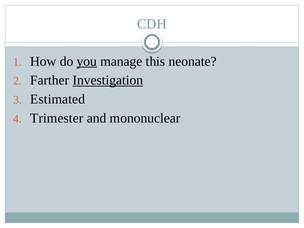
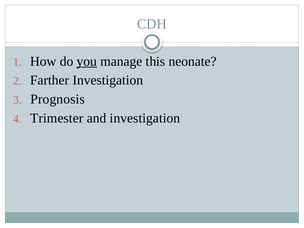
Investigation at (108, 80) underline: present -> none
Estimated: Estimated -> Prognosis
and mononuclear: mononuclear -> investigation
